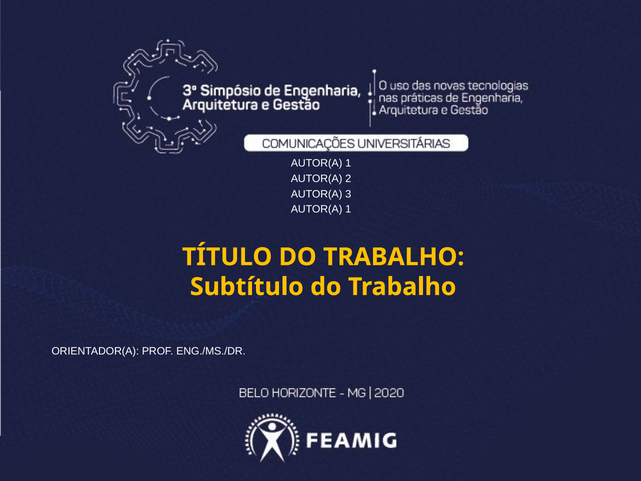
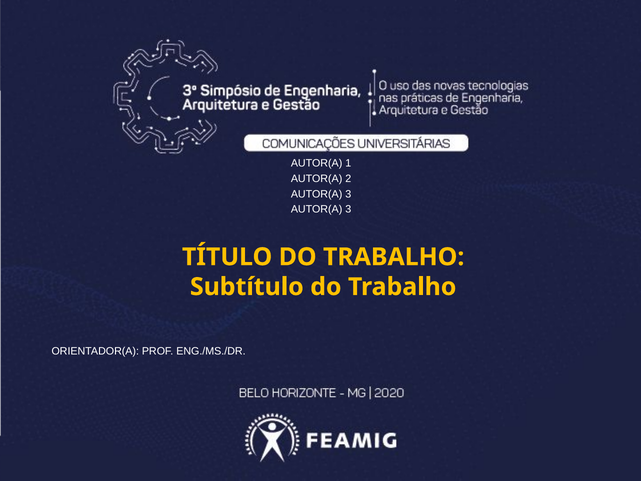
1 at (348, 209): 1 -> 3
